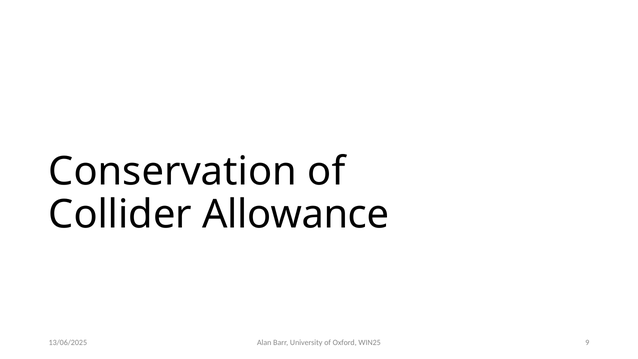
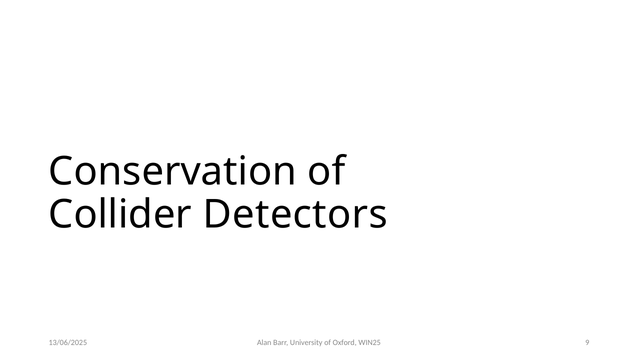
Allowance: Allowance -> Detectors
